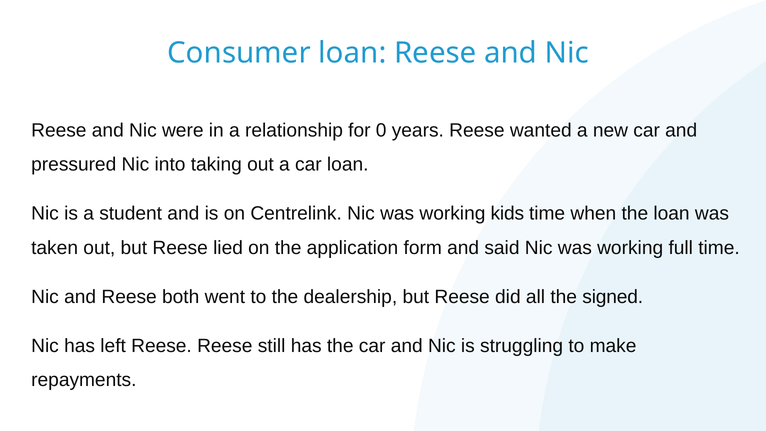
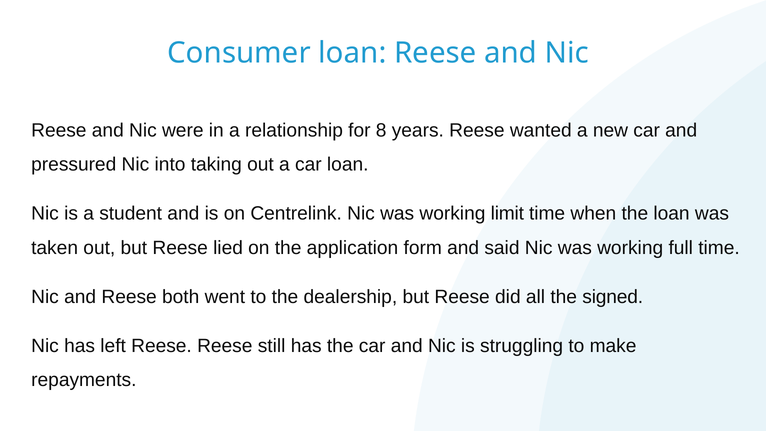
0: 0 -> 8
kids: kids -> limit
